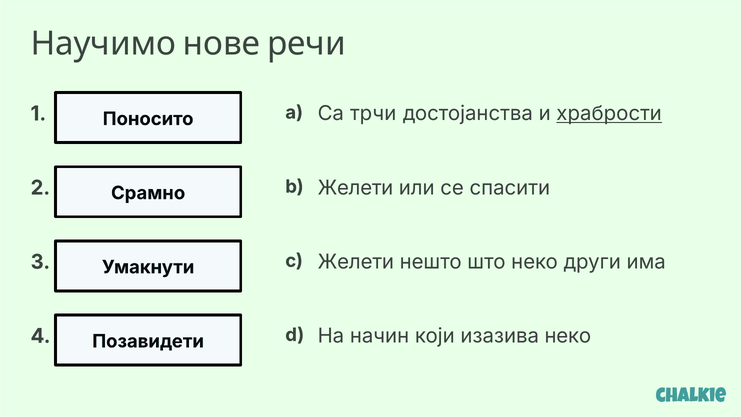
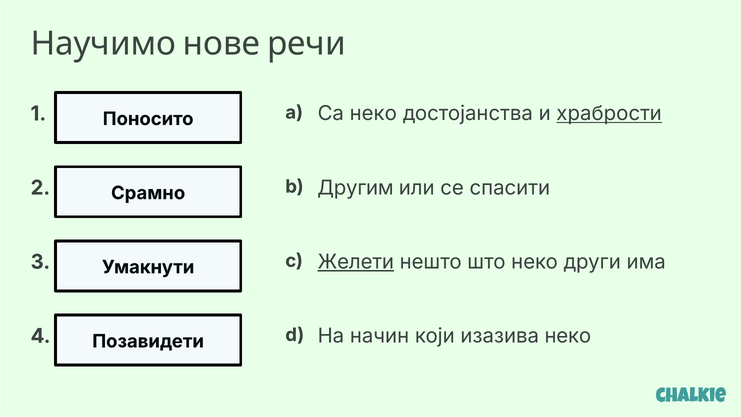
Са трчи: трчи -> неко
b Желети: Желети -> Другим
Желети at (356, 262) underline: none -> present
